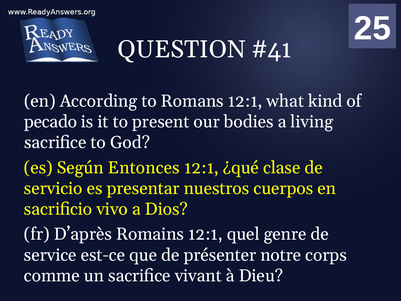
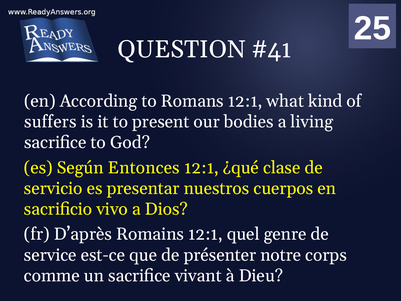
pecado: pecado -> suffers
